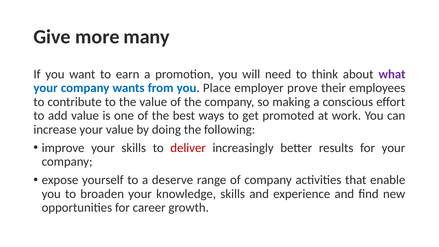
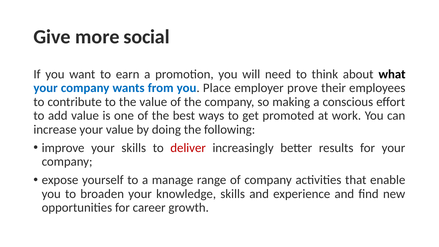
many: many -> social
what colour: purple -> black
deserve: deserve -> manage
